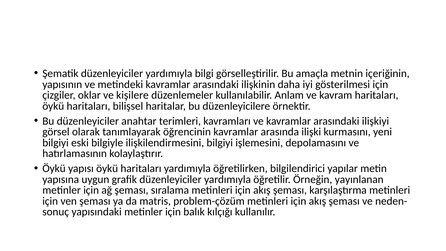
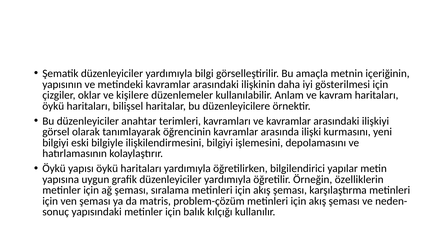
yayınlanan: yayınlanan -> özelliklerin
